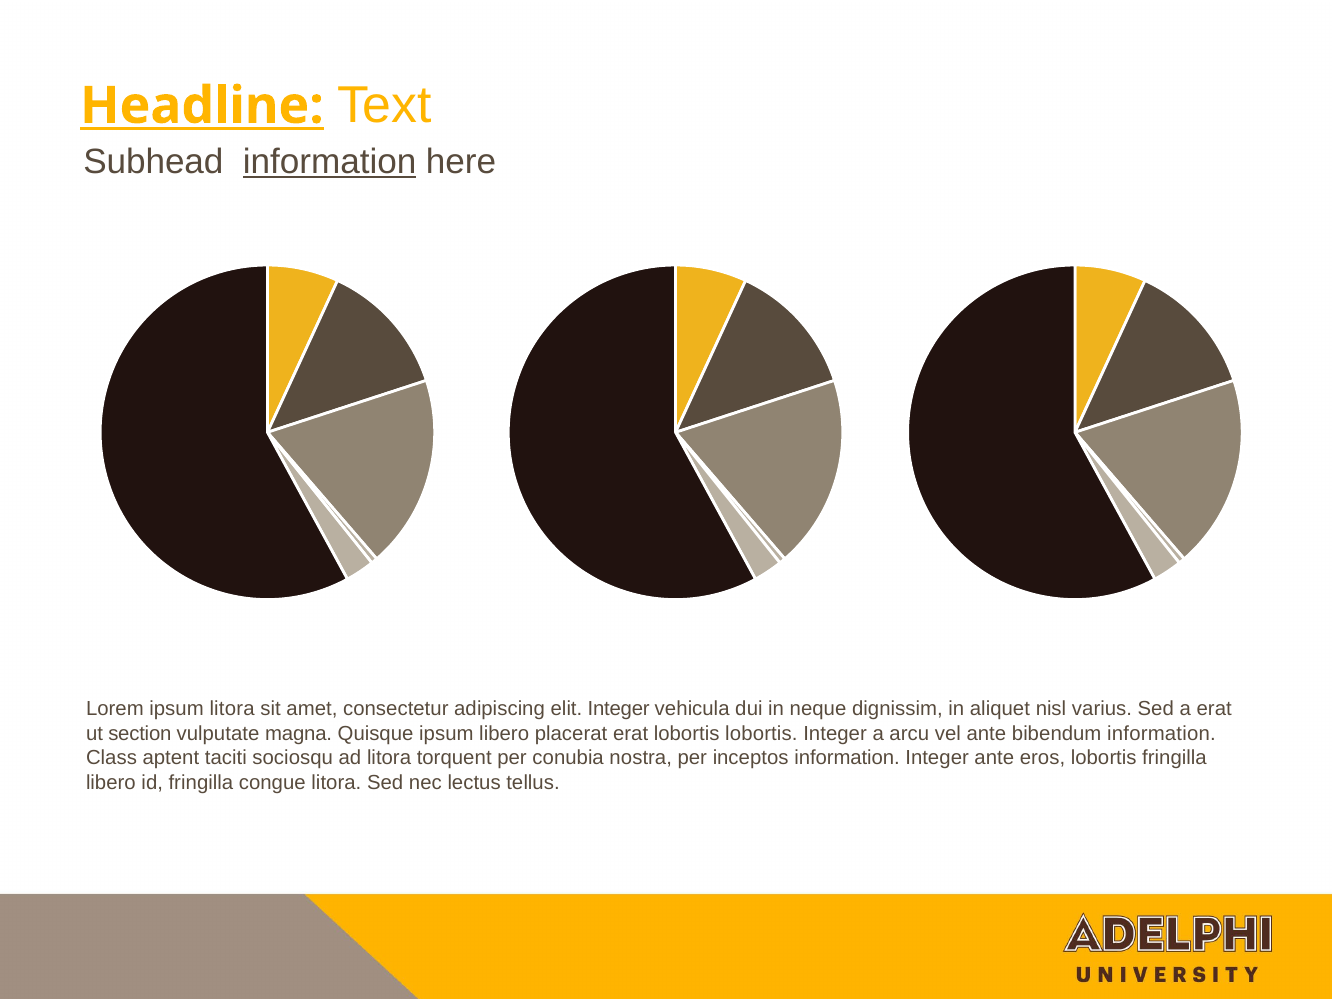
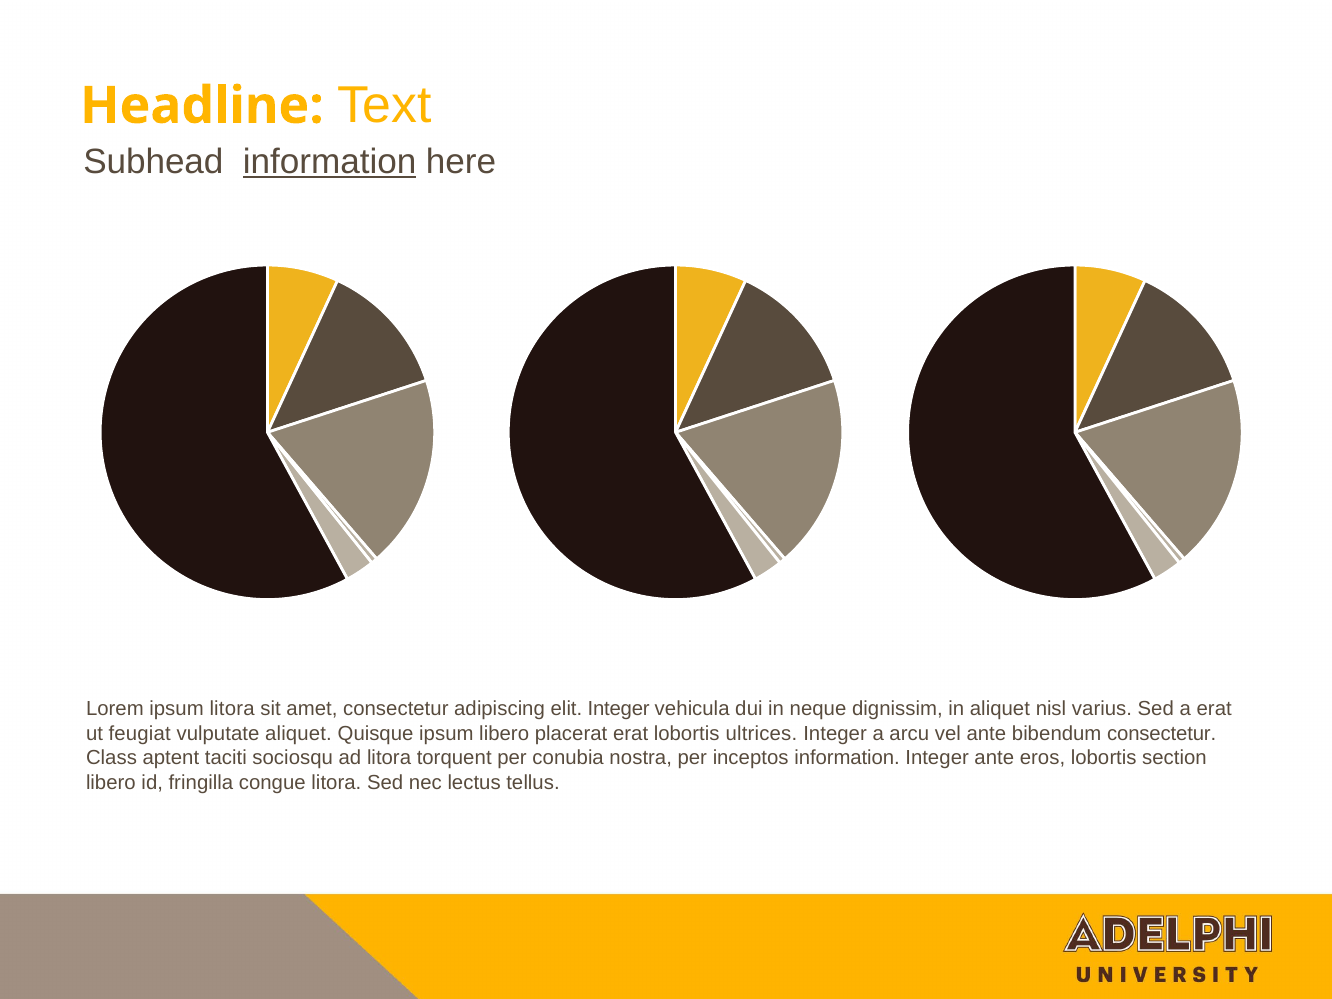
Headline underline: present -> none
section: section -> feugiat
vulputate magna: magna -> aliquet
lobortis lobortis: lobortis -> ultrices
bibendum information: information -> consectetur
lobortis fringilla: fringilla -> section
